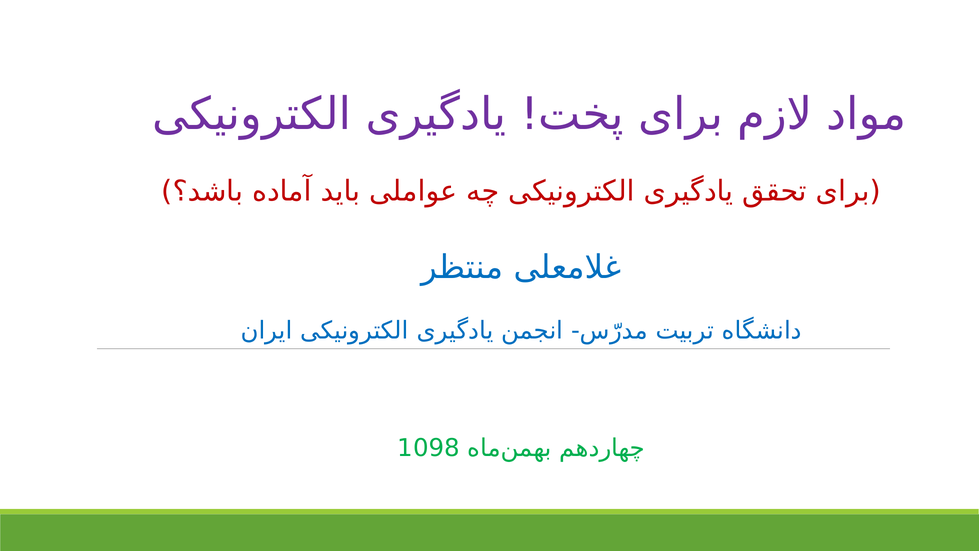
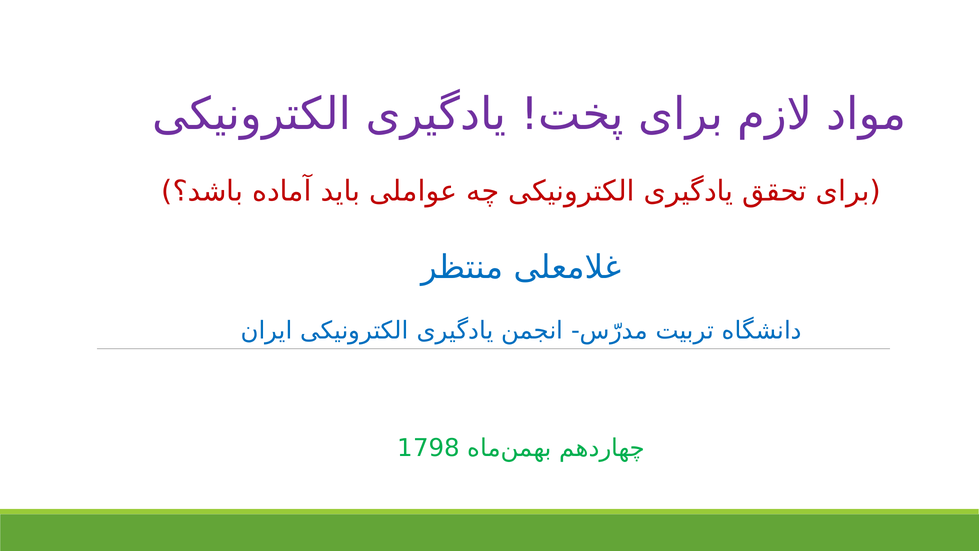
1098: 1098 -> 1798
